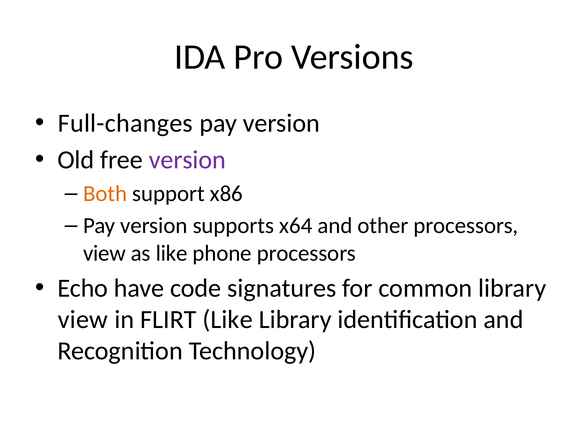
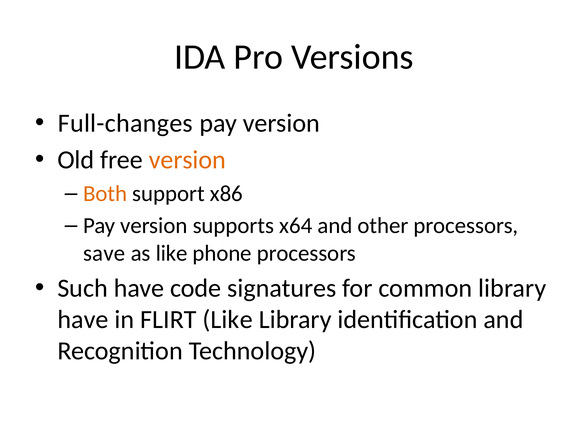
version at (187, 160) colour: purple -> orange
view at (104, 253): view -> save
Echo: Echo -> Such
view at (83, 319): view -> have
